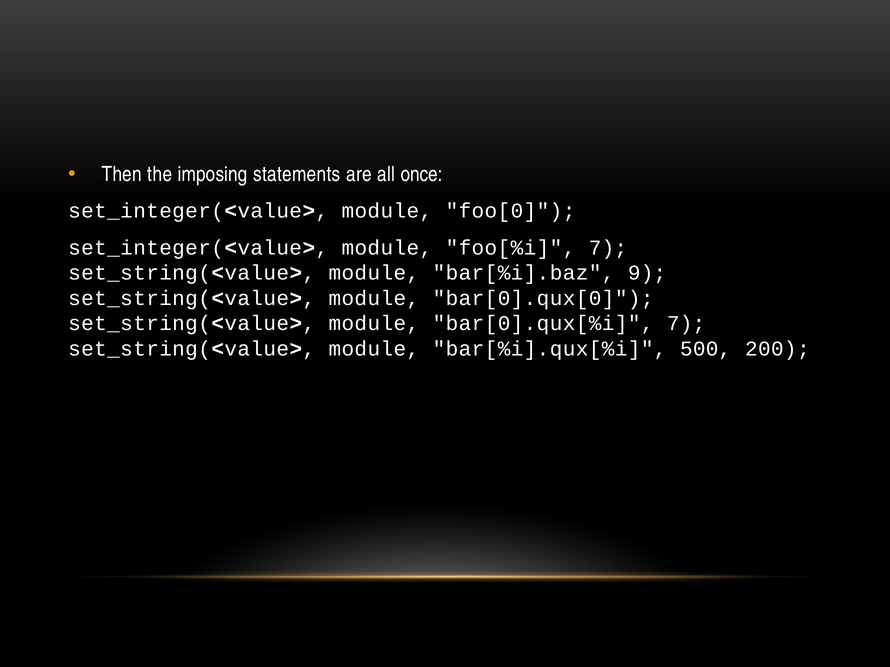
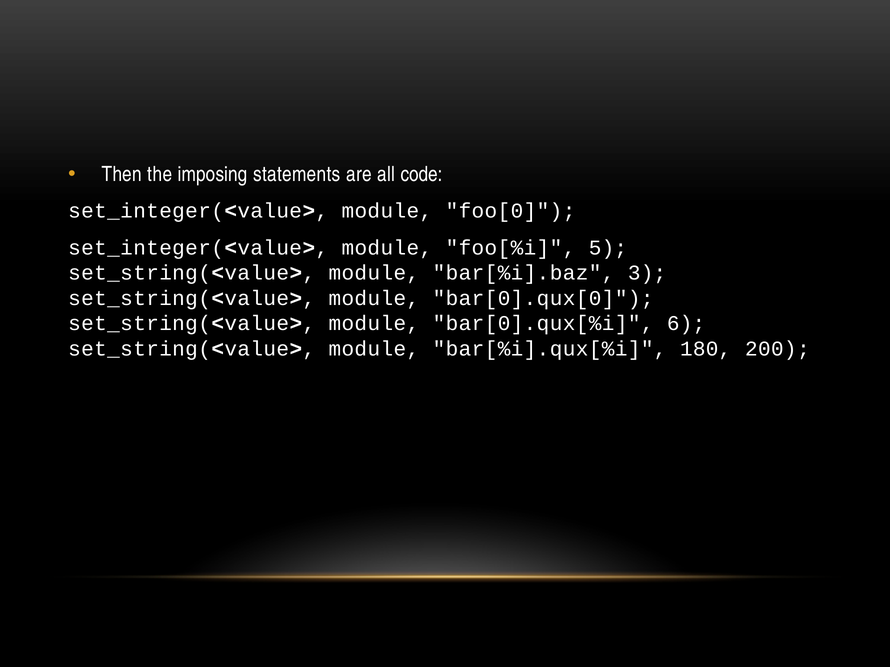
once: once -> code
foo[%i 7: 7 -> 5
9: 9 -> 3
bar[0].qux[%i 7: 7 -> 6
500: 500 -> 180
